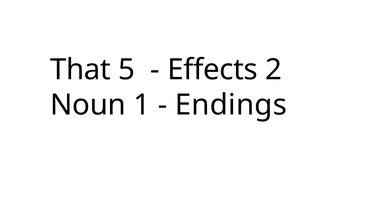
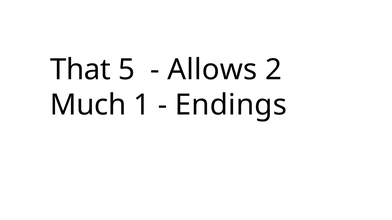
Effects: Effects -> Allows
Noun: Noun -> Much
